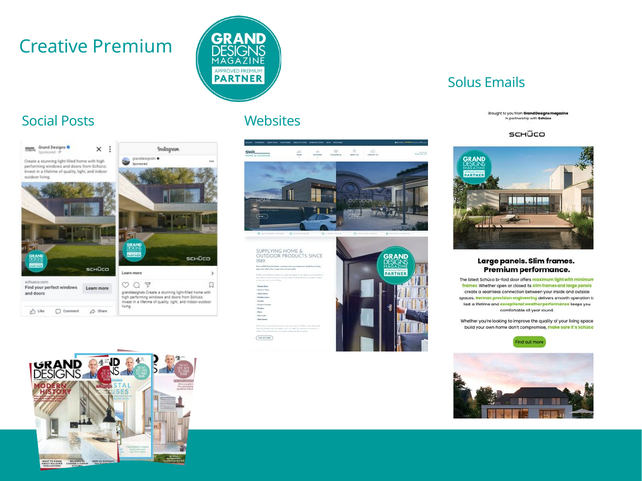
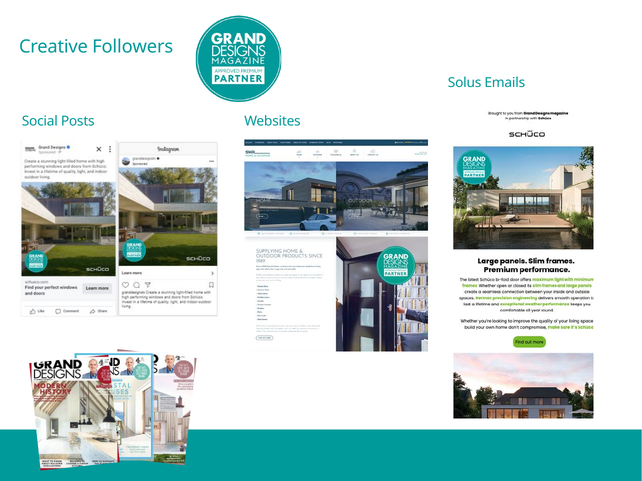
Premium: Premium -> Followers
